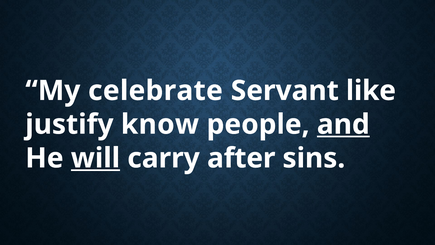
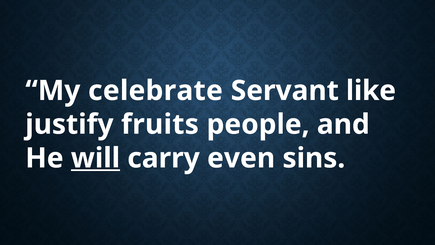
know: know -> fruits
and underline: present -> none
after: after -> even
